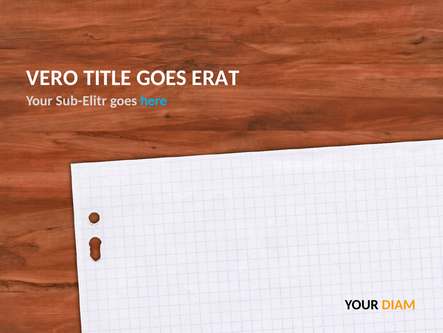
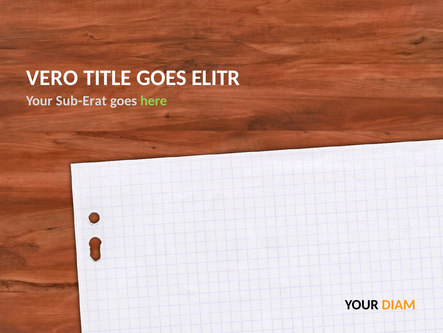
ERAT: ERAT -> ELITR
Sub-Elitr: Sub-Elitr -> Sub-Erat
here colour: light blue -> light green
